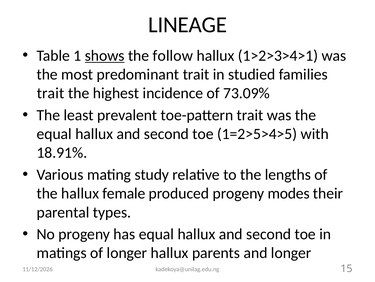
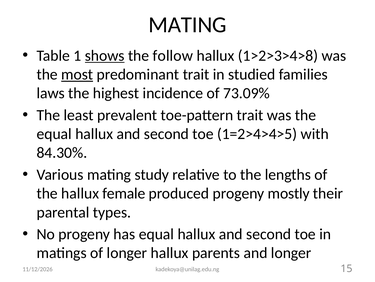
LINEAGE at (188, 25): LINEAGE -> MATING
1>2>3>4>1: 1>2>3>4>1 -> 1>2>3>4>8
most underline: none -> present
trait at (51, 93): trait -> laws
1=2>5>4>5: 1=2>5>4>5 -> 1=2>4>4>5
18.91%: 18.91% -> 84.30%
modes: modes -> mostly
